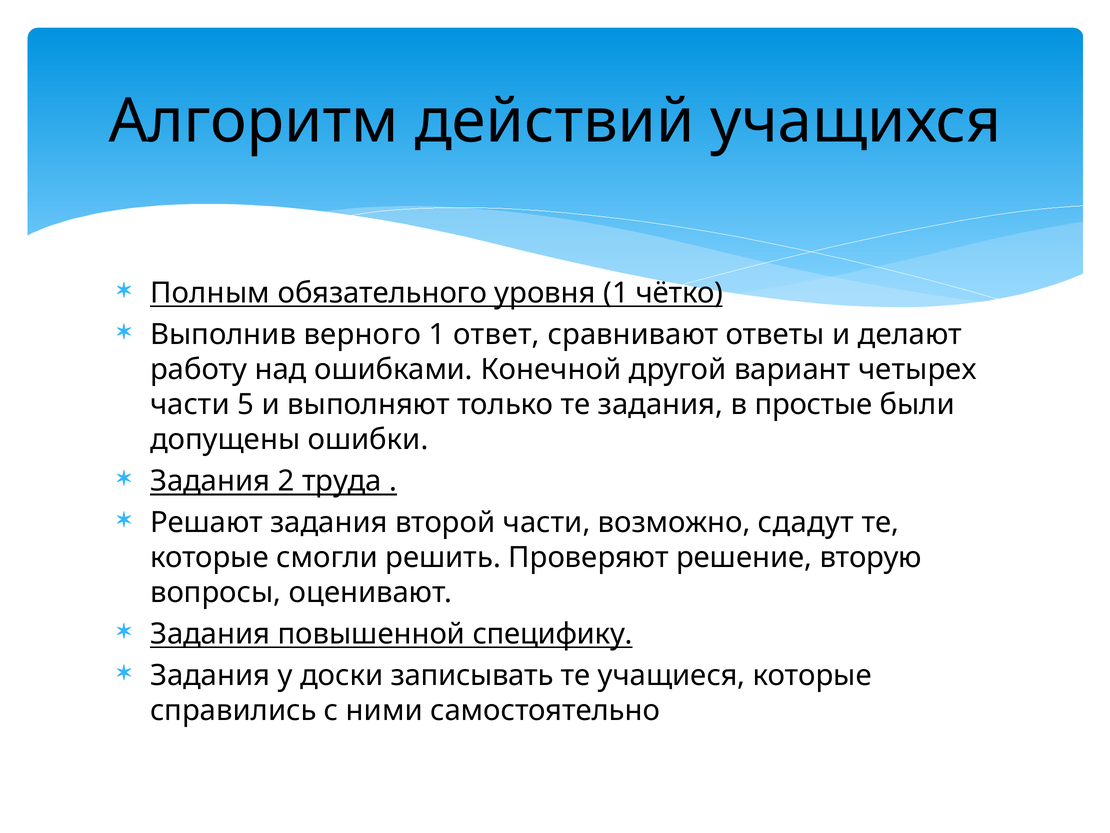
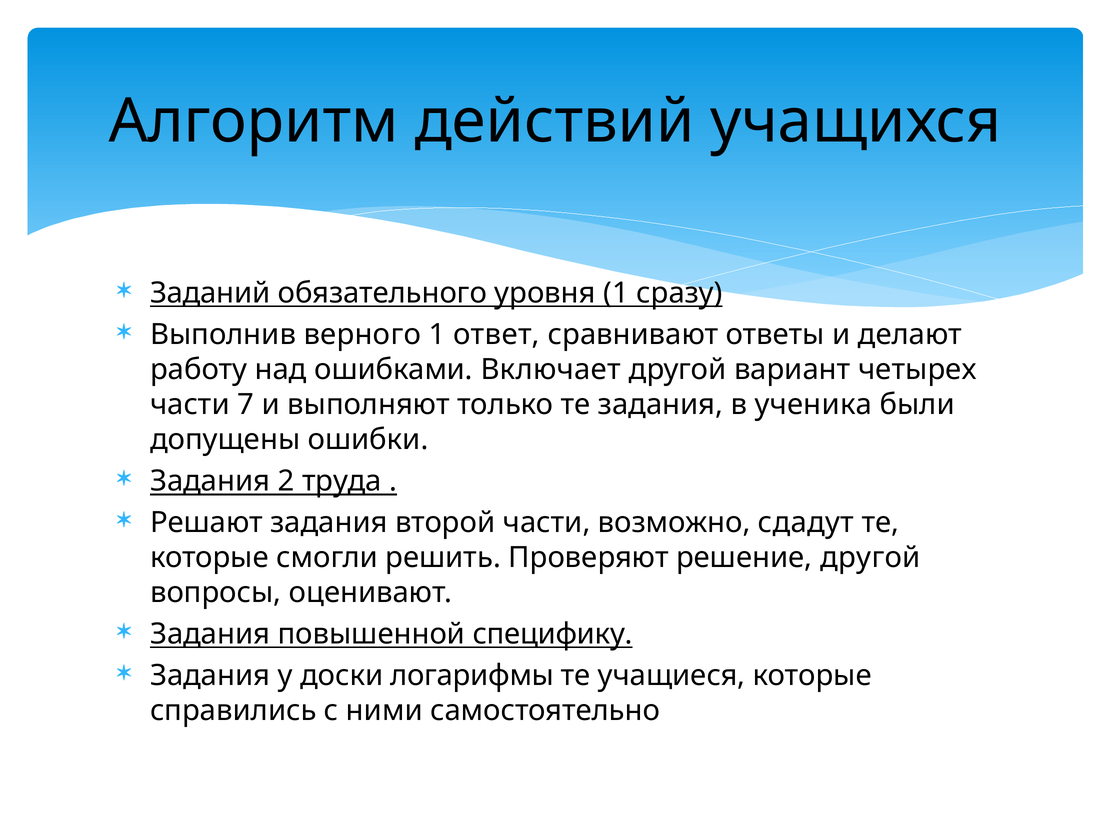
Полным: Полным -> Заданий
чётко: чётко -> сразу
Конечной: Конечной -> Включает
5: 5 -> 7
простые: простые -> ученика
решение вторую: вторую -> другой
записывать: записывать -> логарифмы
